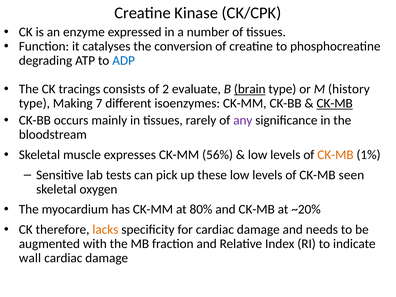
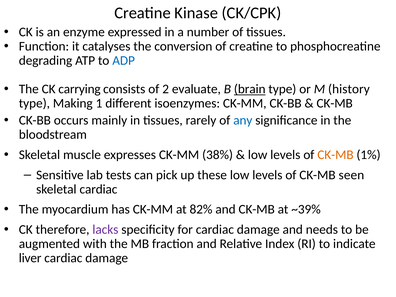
tracings: tracings -> carrying
7: 7 -> 1
CK-MB at (335, 103) underline: present -> none
any colour: purple -> blue
56%: 56% -> 38%
skeletal oxygen: oxygen -> cardiac
80%: 80% -> 82%
~20%: ~20% -> ~39%
lacks colour: orange -> purple
wall: wall -> liver
